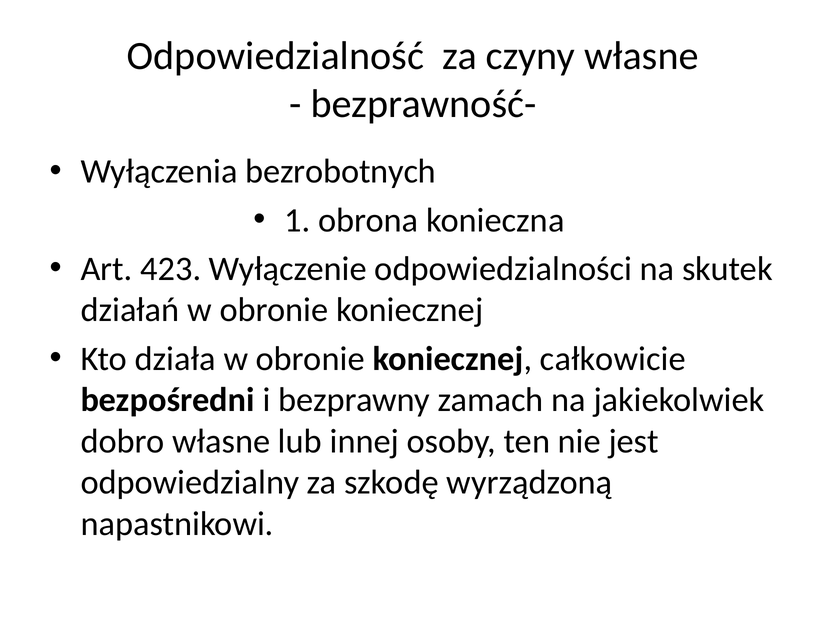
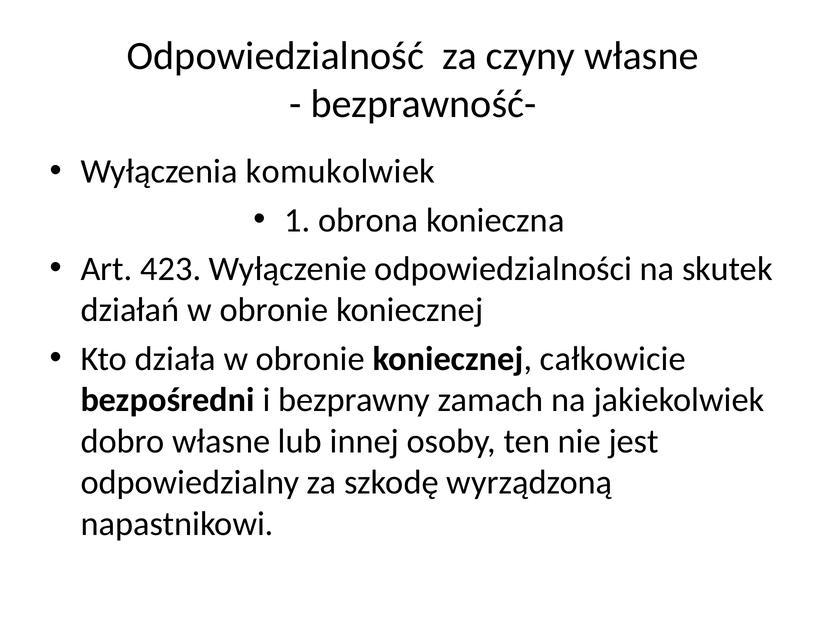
bezrobotnych: bezrobotnych -> komukolwiek
